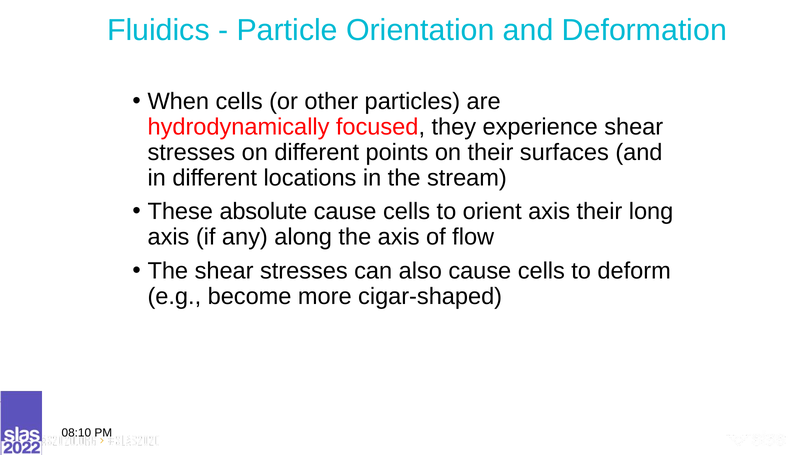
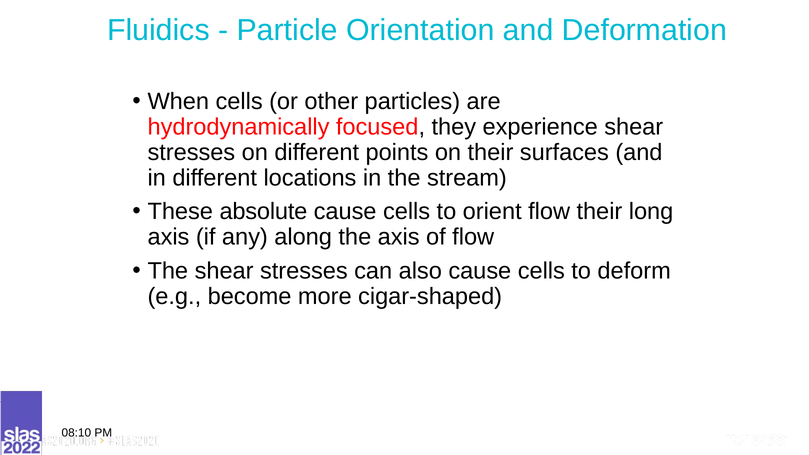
orient axis: axis -> flow
